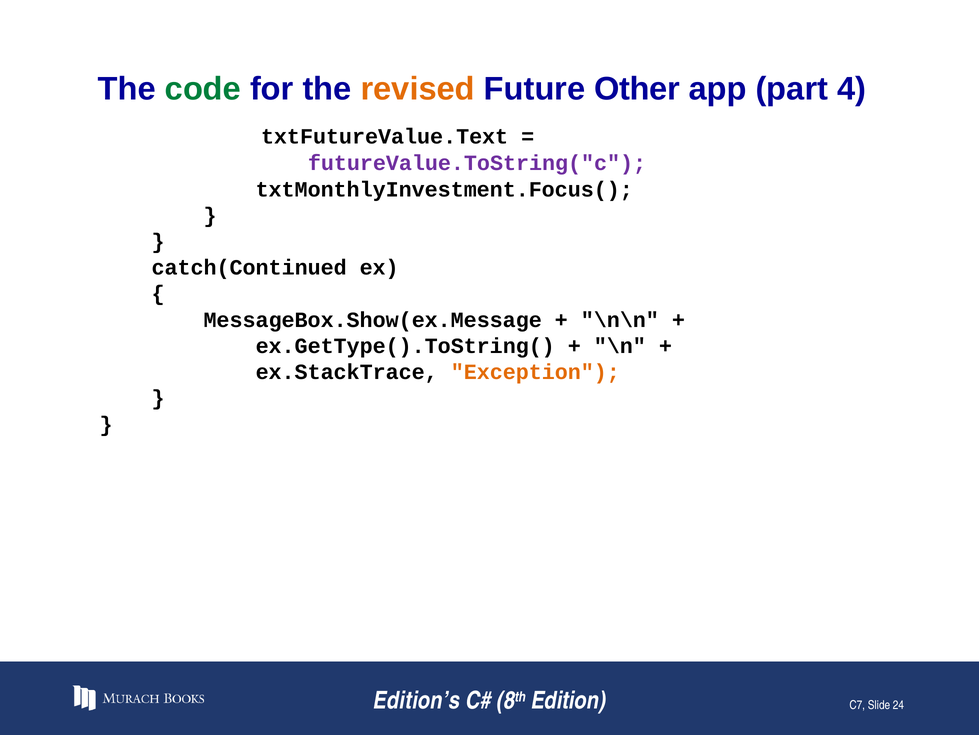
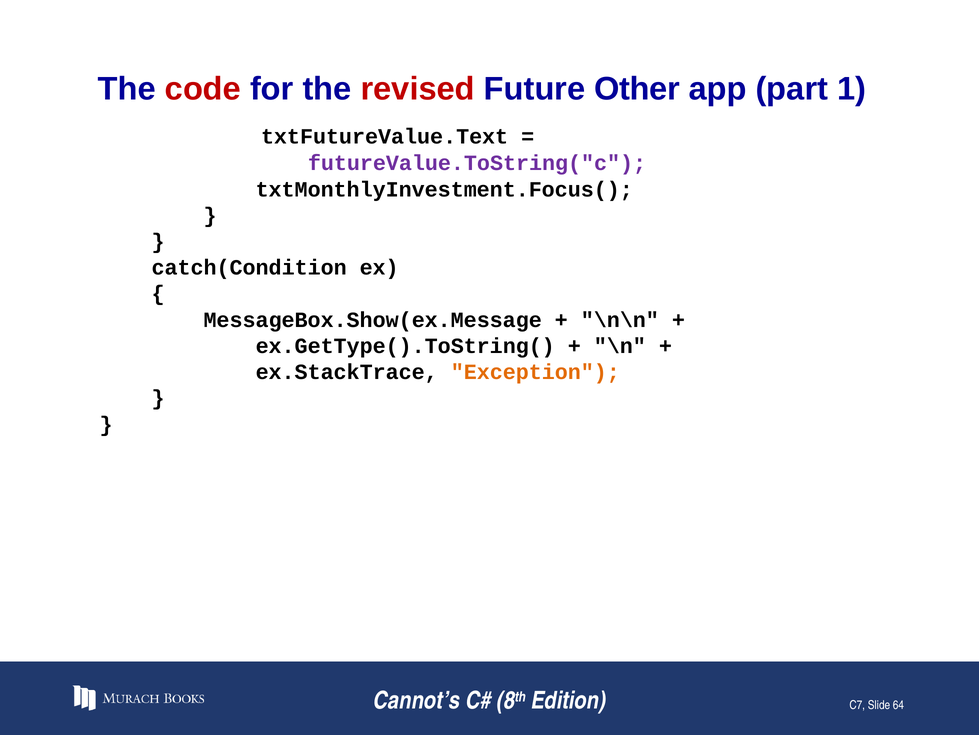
code colour: green -> red
revised colour: orange -> red
4: 4 -> 1
catch(Continued: catch(Continued -> catch(Condition
Edition’s: Edition’s -> Cannot’s
24: 24 -> 64
